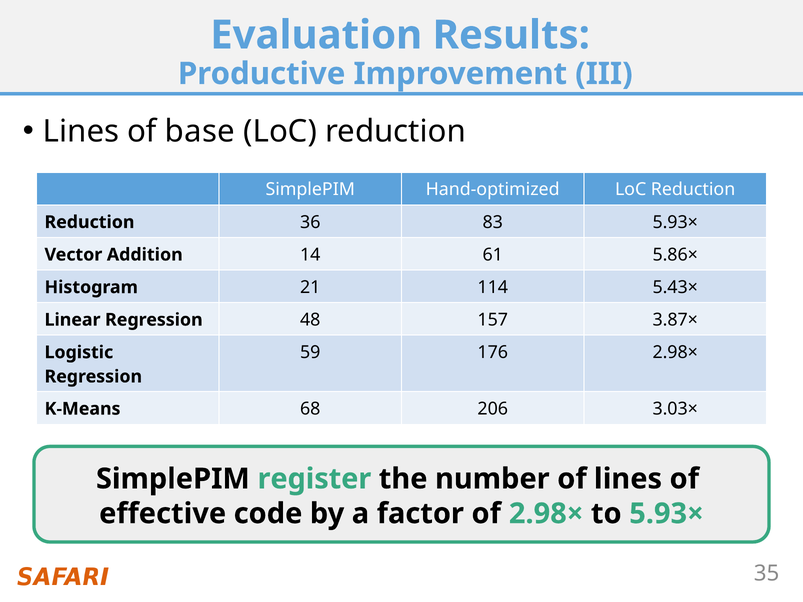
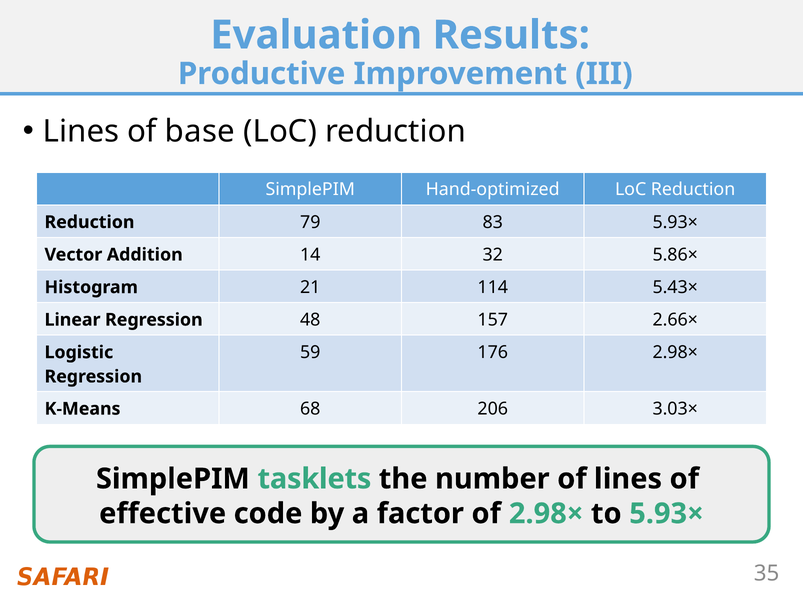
36: 36 -> 79
61: 61 -> 32
3.87×: 3.87× -> 2.66×
register: register -> tasklets
